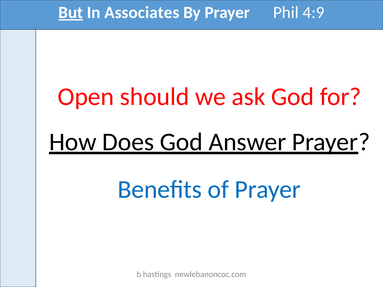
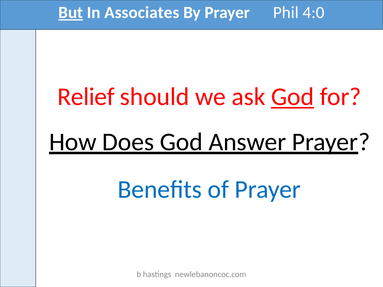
4:9: 4:9 -> 4:0
Open: Open -> Relief
God at (293, 97) underline: none -> present
